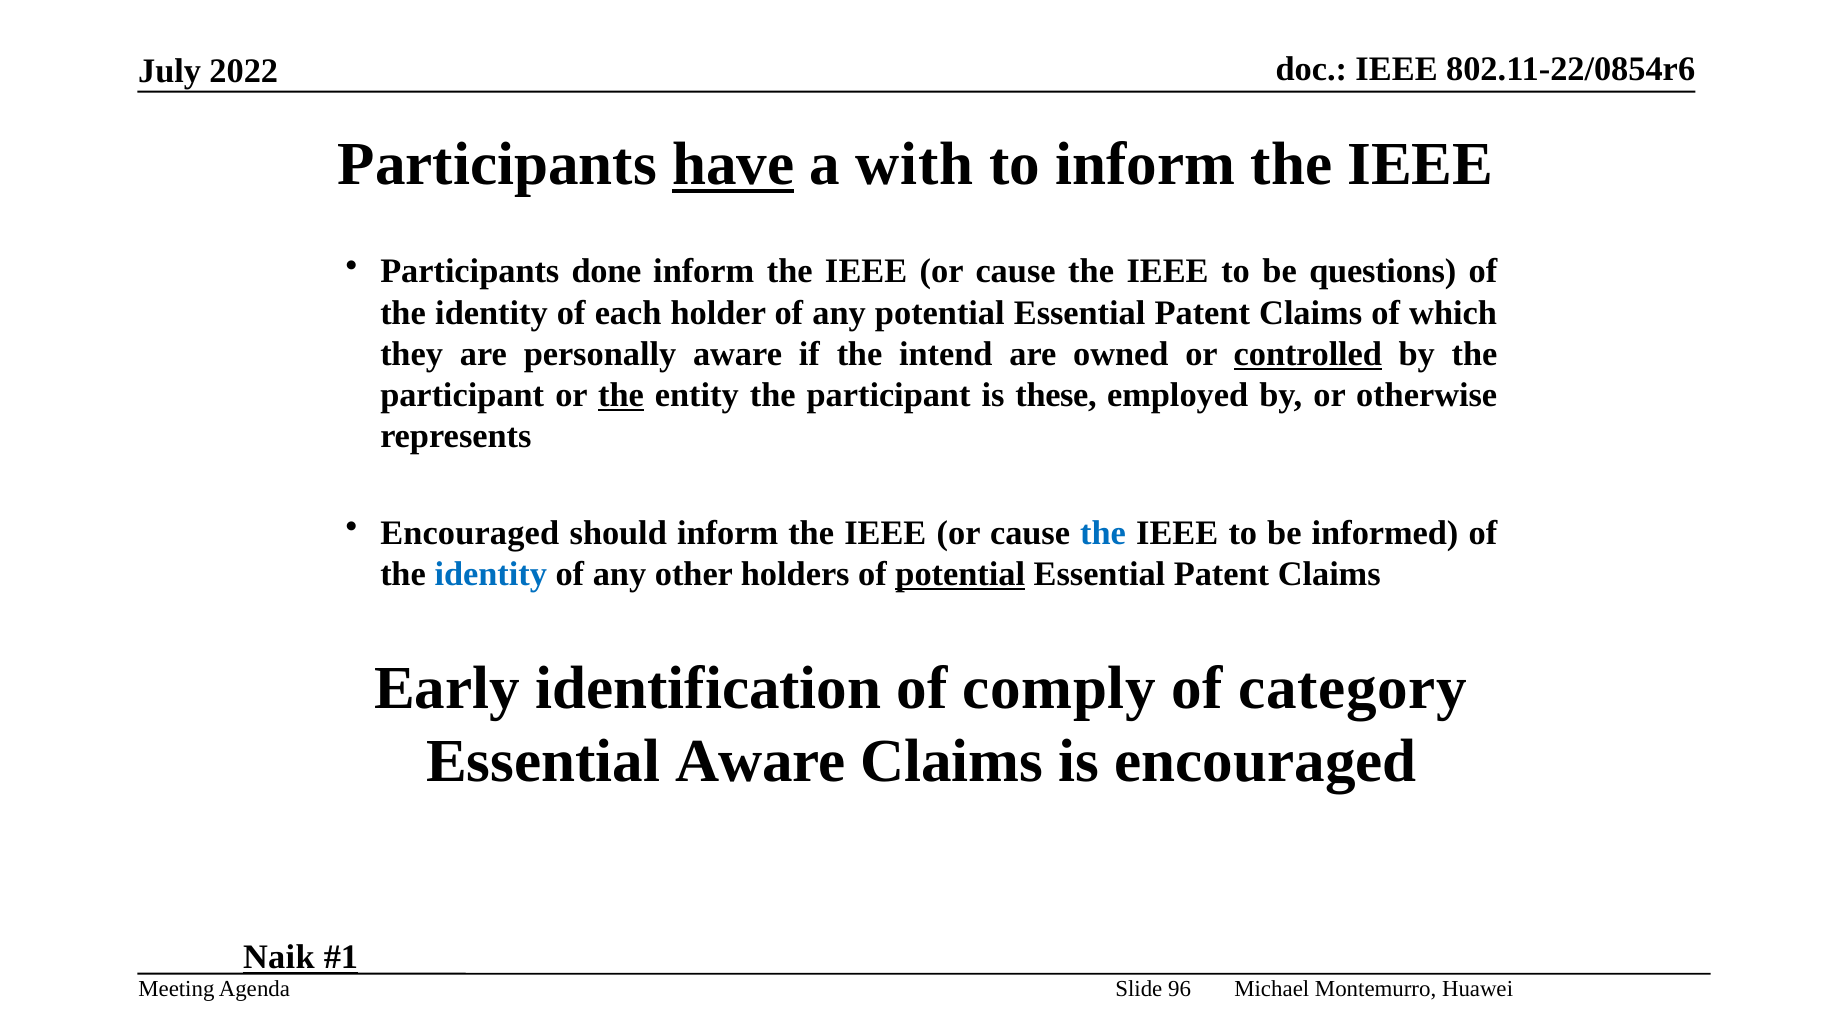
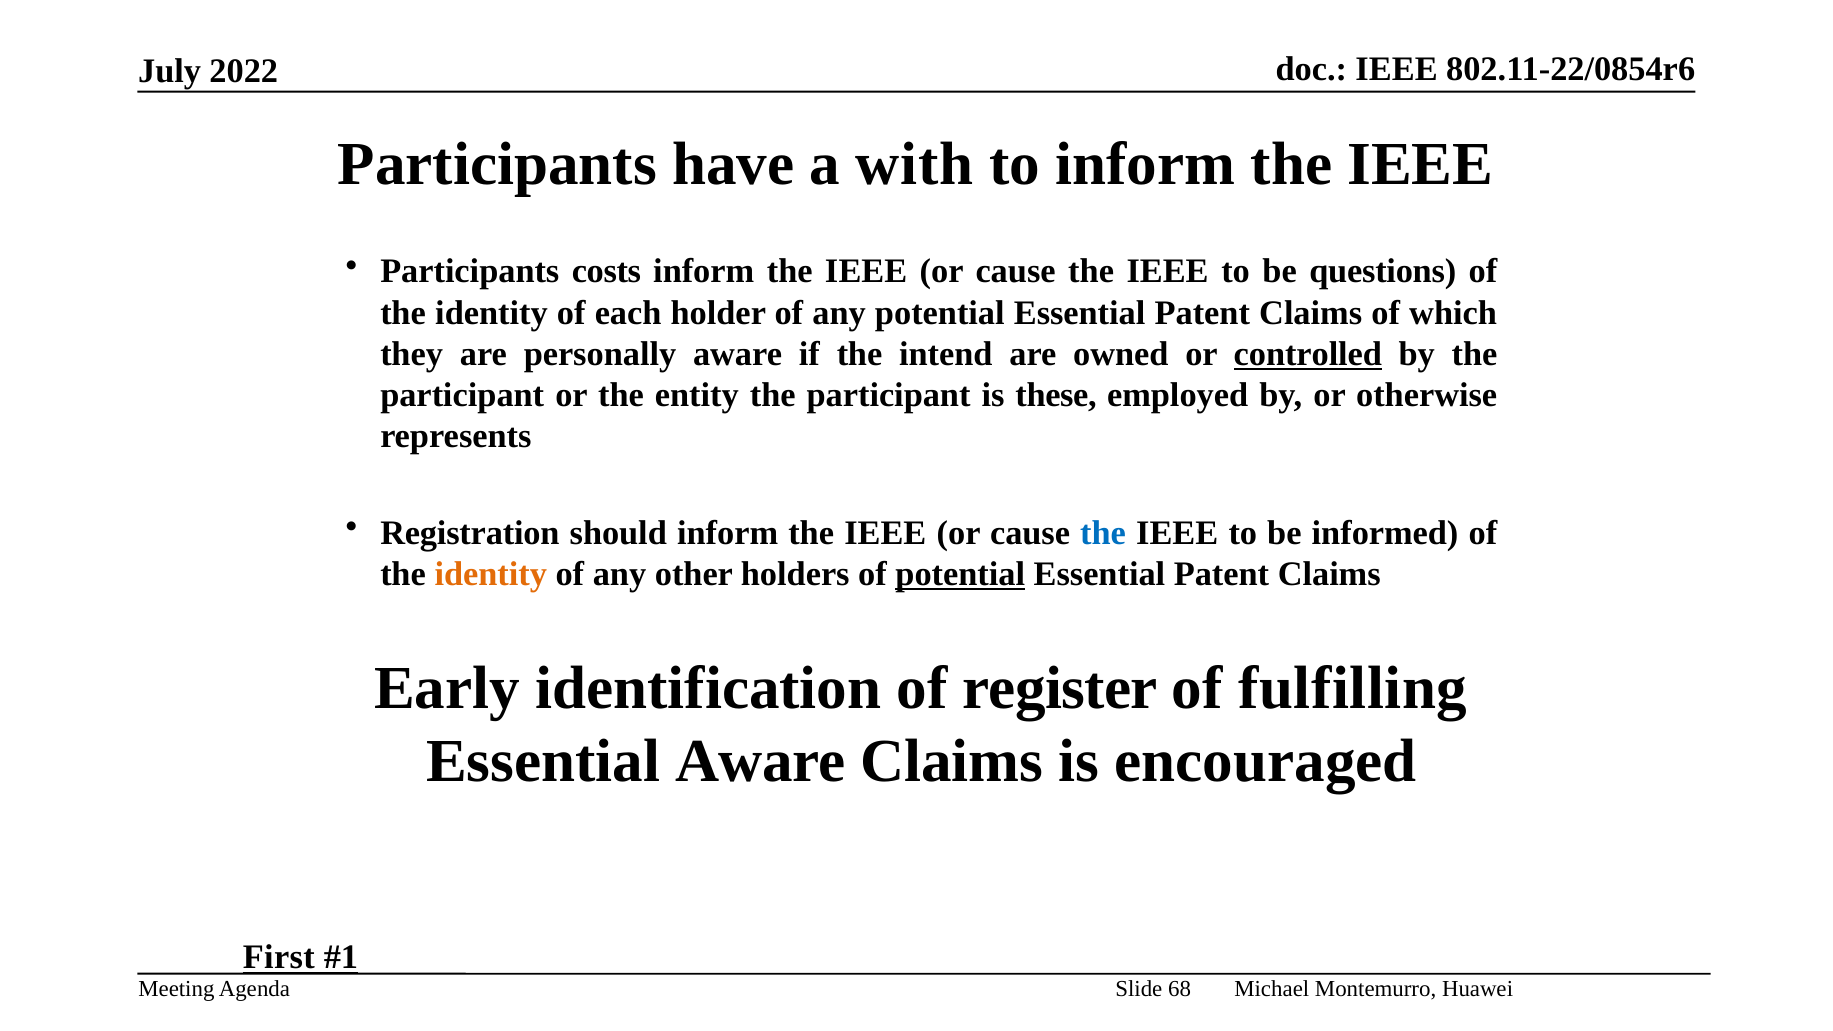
have underline: present -> none
done: done -> costs
the at (621, 395) underline: present -> none
Encouraged at (470, 533): Encouraged -> Registration
identity at (491, 574) colour: blue -> orange
comply: comply -> register
category: category -> fulfilling
Naik: Naik -> First
96: 96 -> 68
